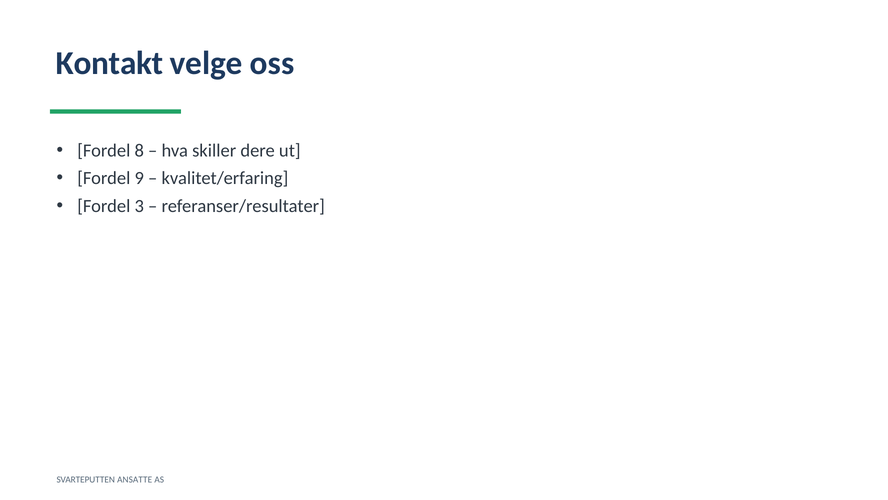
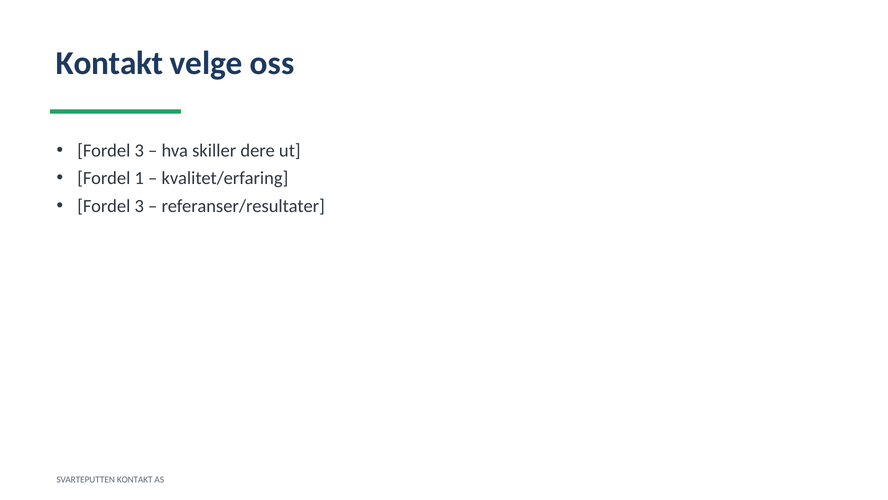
8 at (139, 150): 8 -> 3
9: 9 -> 1
SVARTEPUTTEN ANSATTE: ANSATTE -> KONTAKT
